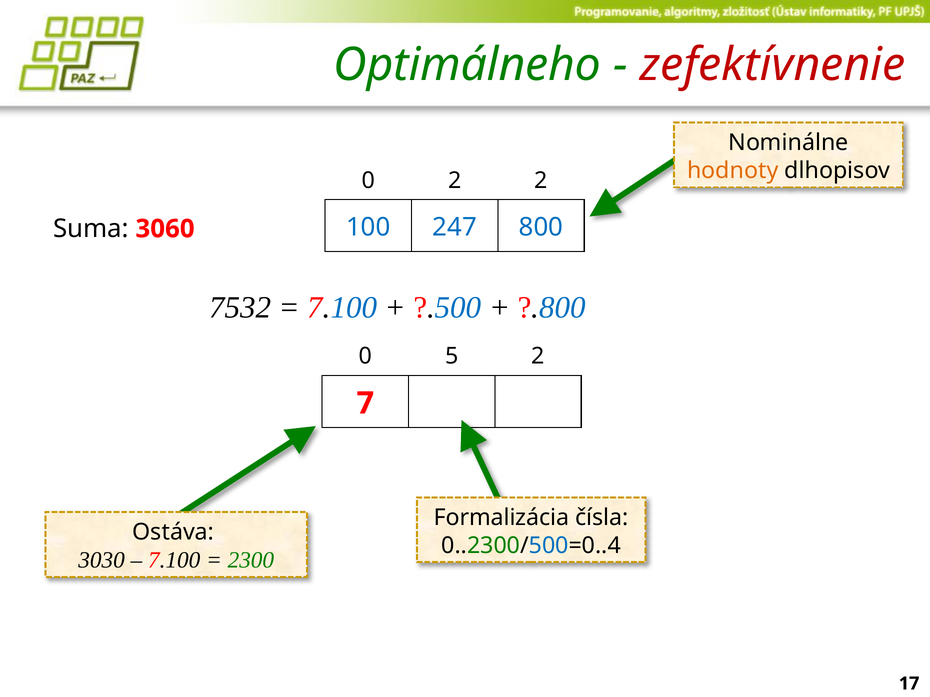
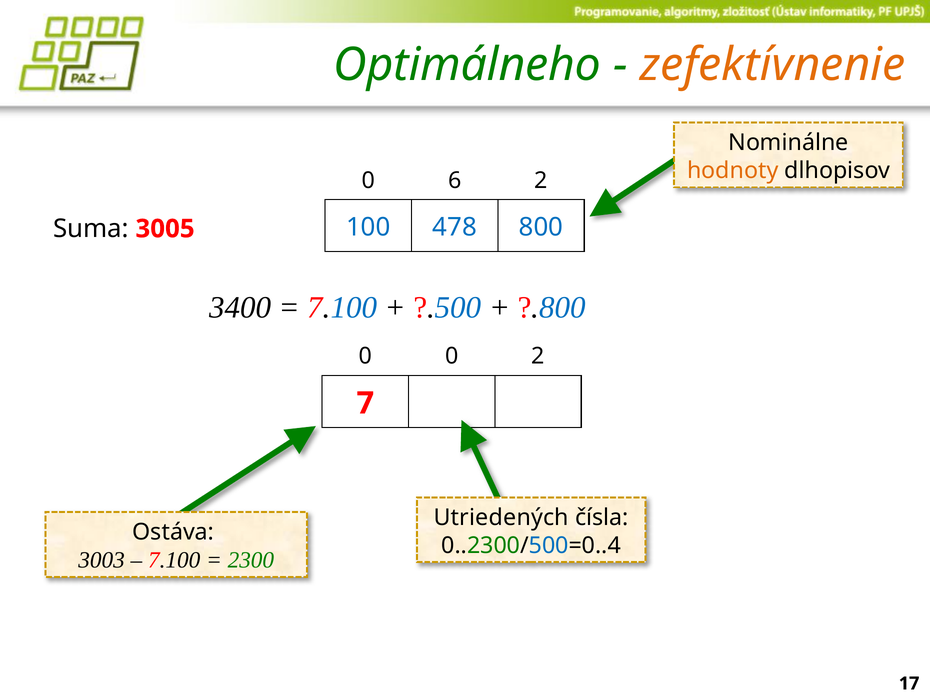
zefektívnenie colour: red -> orange
0 2: 2 -> 6
247: 247 -> 478
3060: 3060 -> 3005
7532: 7532 -> 3400
0 5: 5 -> 0
Formalizácia: Formalizácia -> Utriedených
3030: 3030 -> 3003
